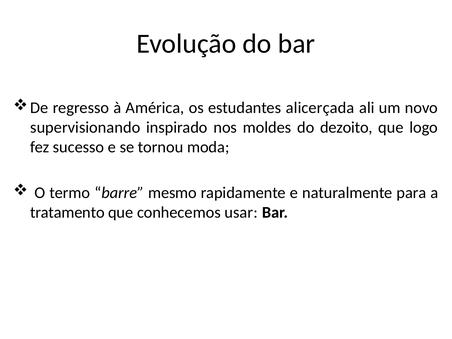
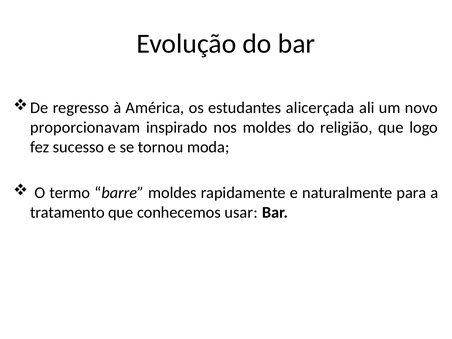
supervisionando: supervisionando -> proporcionavam
dezoito: dezoito -> religião
barre mesmo: mesmo -> moldes
